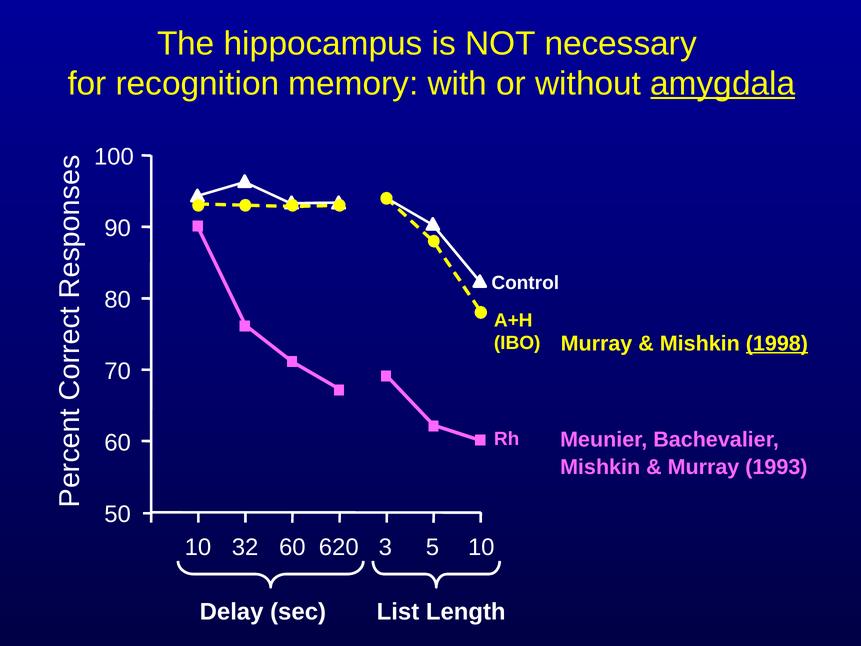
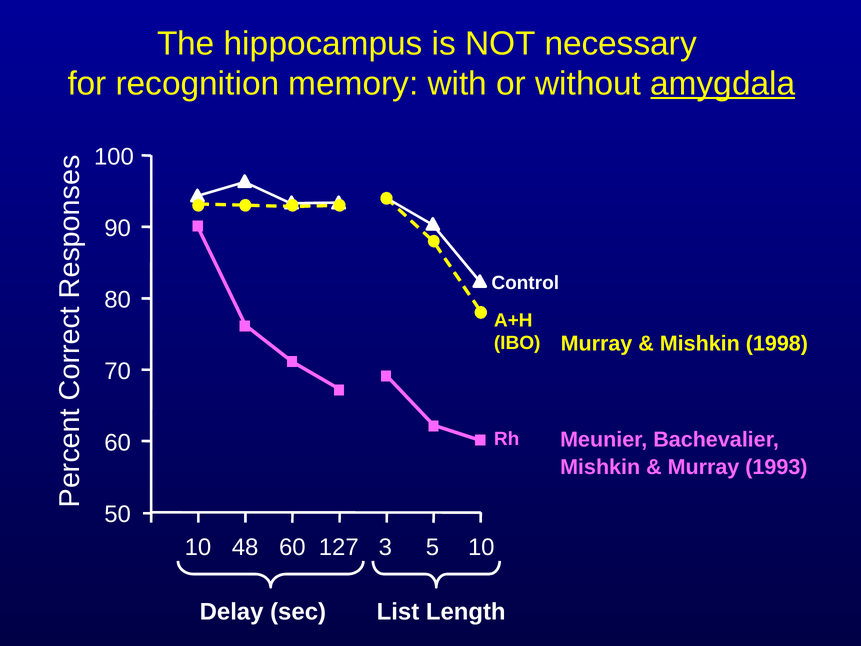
1998 underline: present -> none
32: 32 -> 48
620: 620 -> 127
